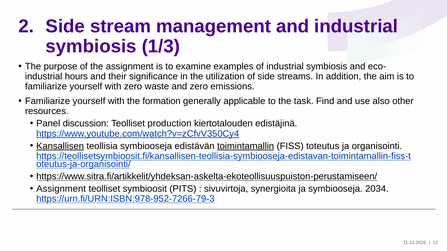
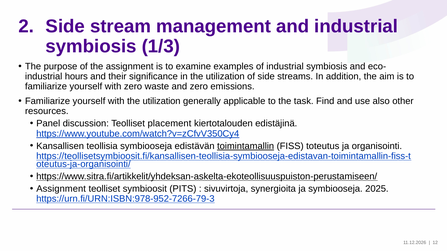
with the formation: formation -> utilization
production: production -> placement
Kansallisen underline: present -> none
2034: 2034 -> 2025
